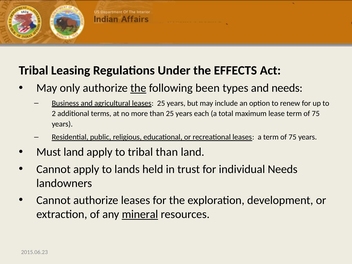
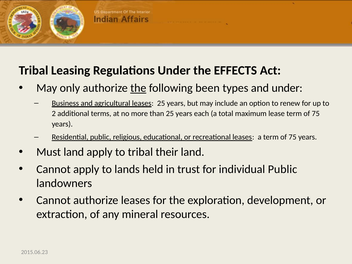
and needs: needs -> under
tribal than: than -> their
individual Needs: Needs -> Public
mineral underline: present -> none
